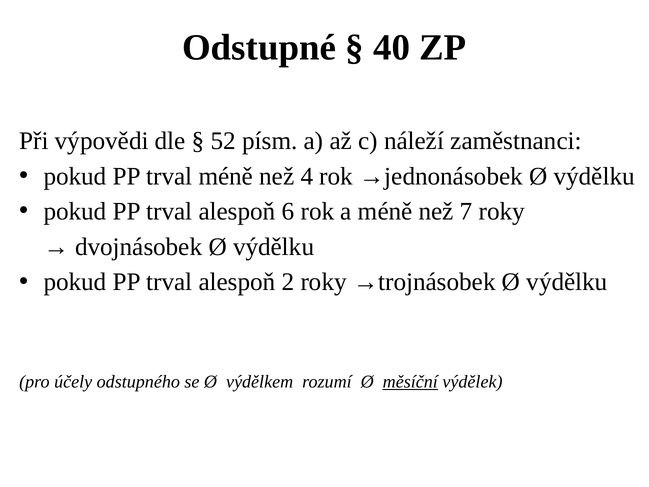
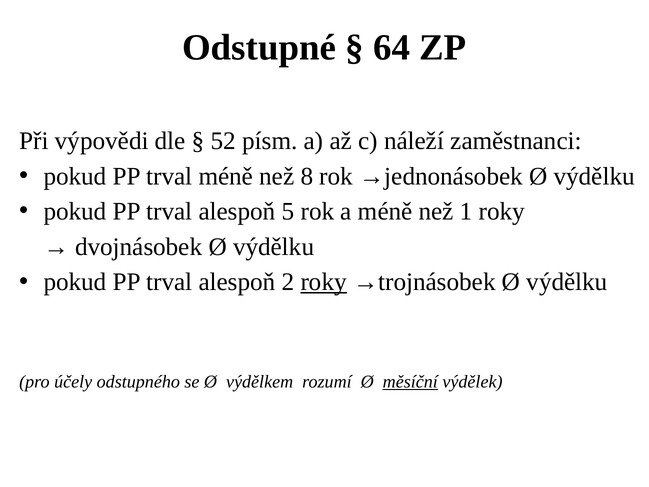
40: 40 -> 64
4: 4 -> 8
6: 6 -> 5
7: 7 -> 1
roky at (324, 282) underline: none -> present
